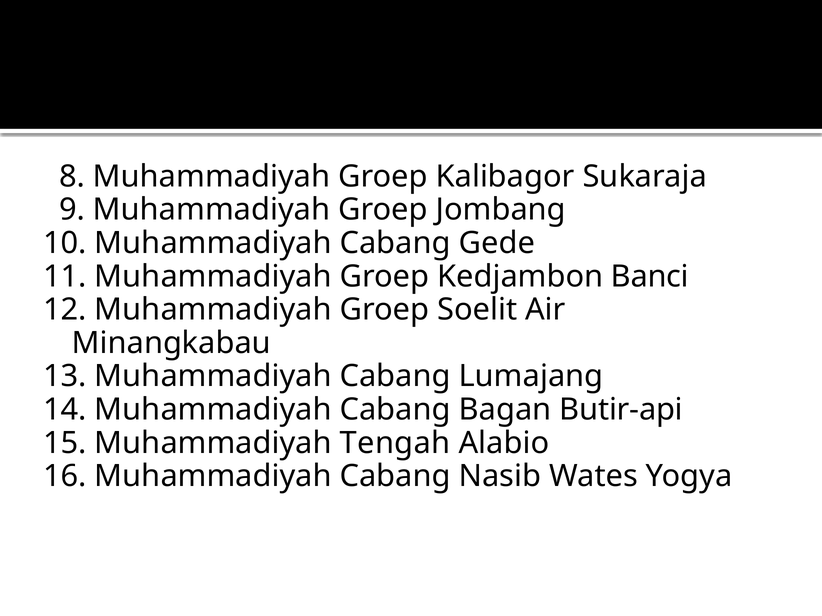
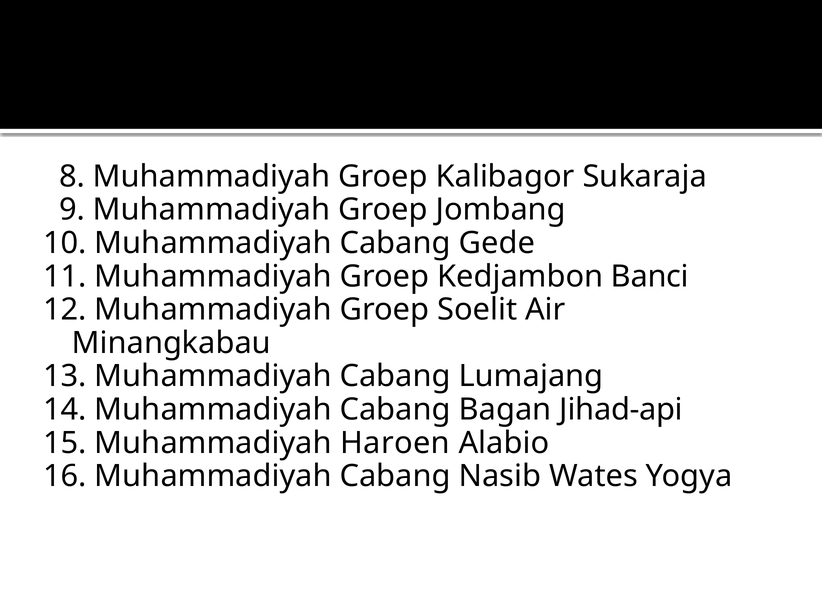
Butir-api: Butir-api -> Jihad-api
Tengah: Tengah -> Haroen
